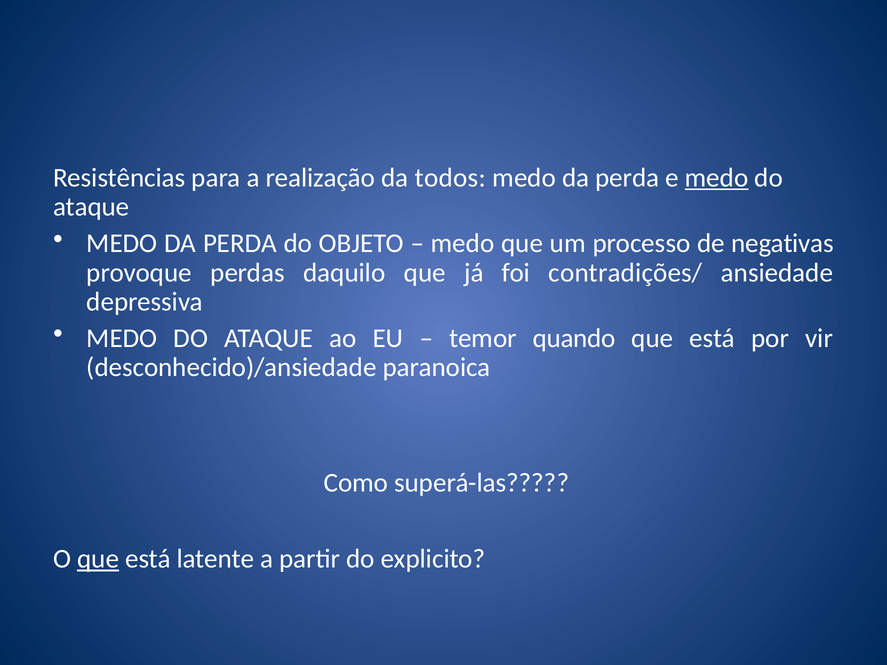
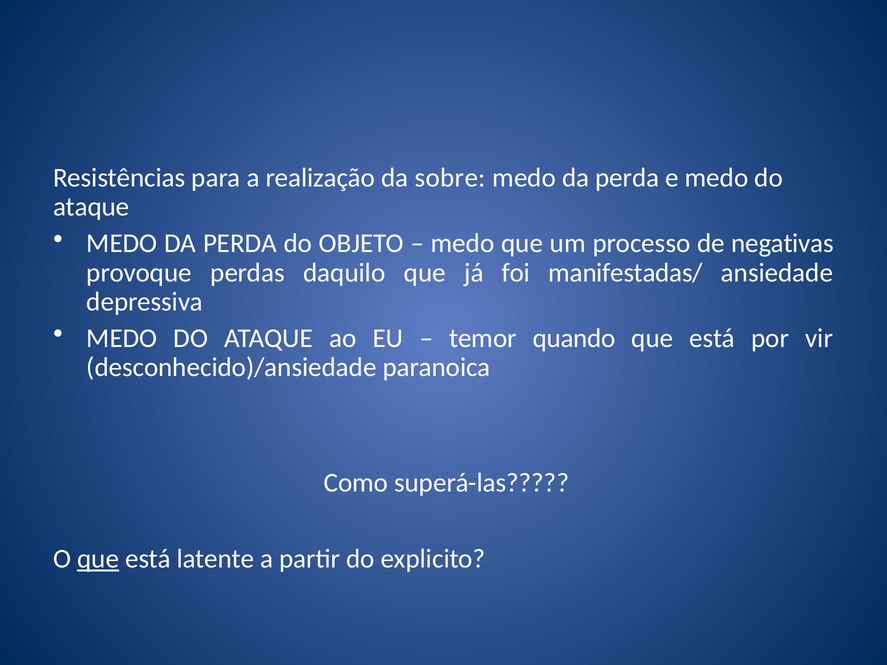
todos: todos -> sobre
medo at (717, 178) underline: present -> none
contradições/: contradições/ -> manifestadas/
